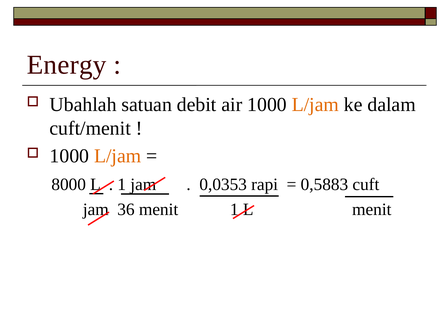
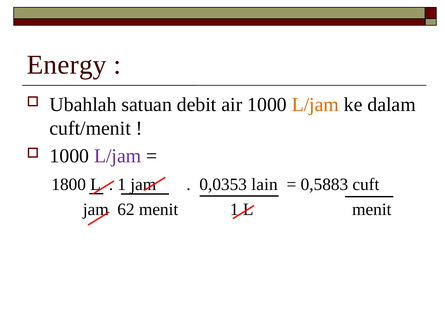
L/jam at (118, 156) colour: orange -> purple
8000: 8000 -> 1800
rapi: rapi -> lain
36: 36 -> 62
